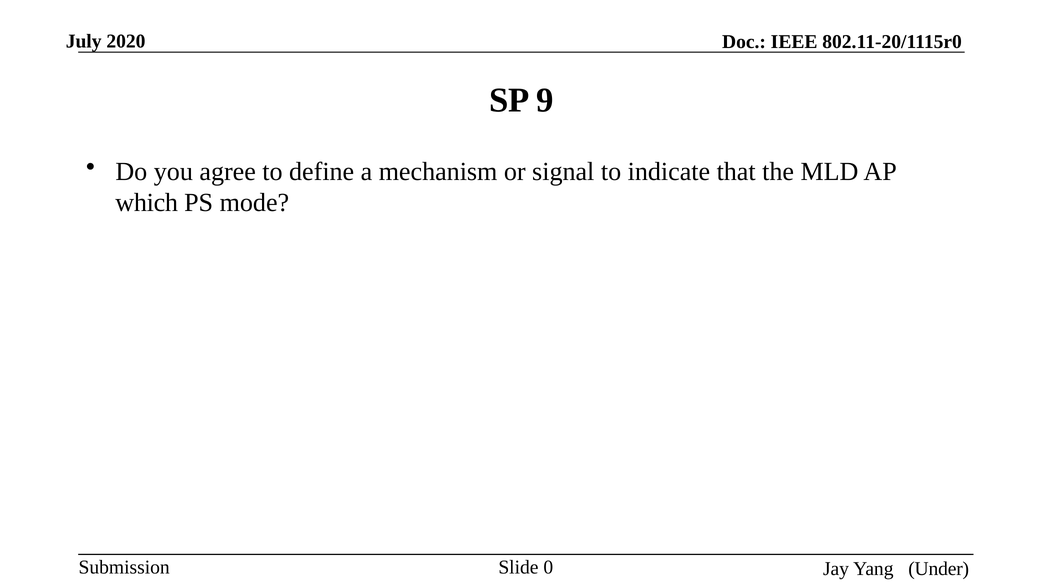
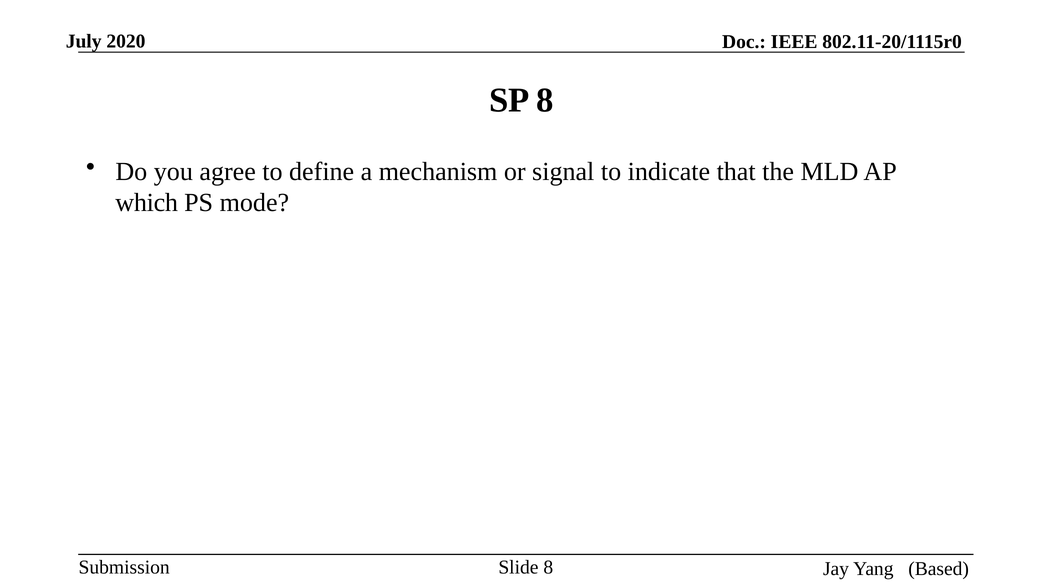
SP 9: 9 -> 8
Slide 0: 0 -> 8
Under: Under -> Based
